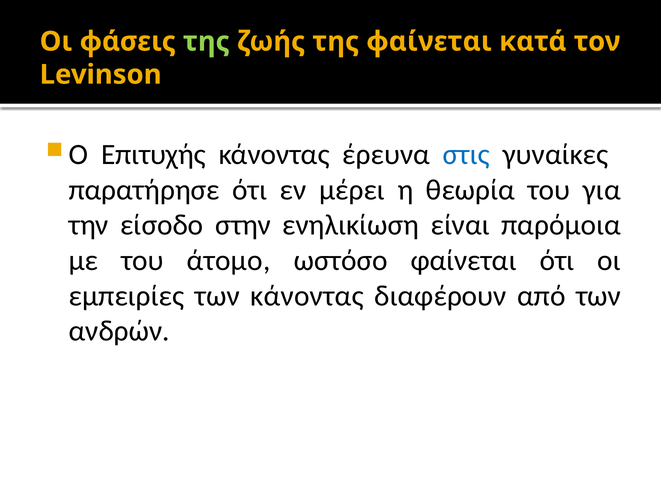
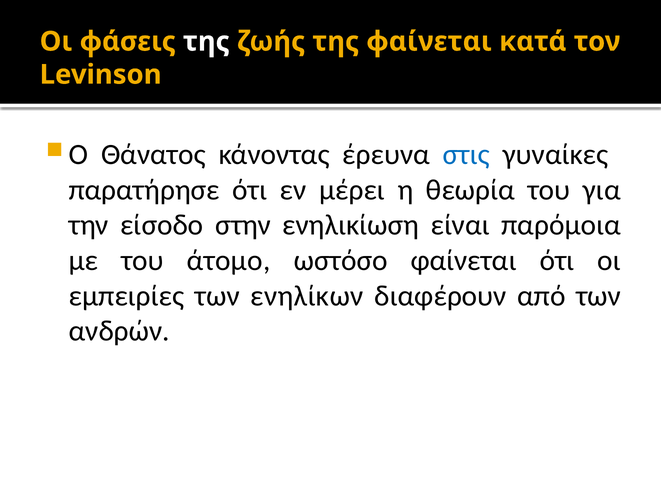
της at (206, 42) colour: light green -> white
Επιτυχής: Επιτυχής -> Θάνατος
των κάνοντας: κάνοντας -> ενηλίκων
